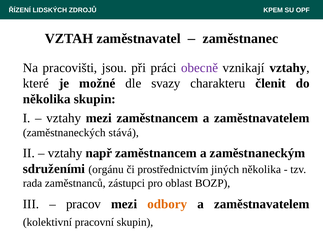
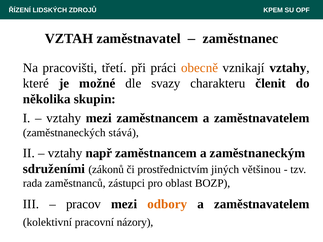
jsou: jsou -> třetí
obecně colour: purple -> orange
orgánu: orgánu -> zákonů
jiných několika: několika -> většinou
pracovní skupin: skupin -> názory
